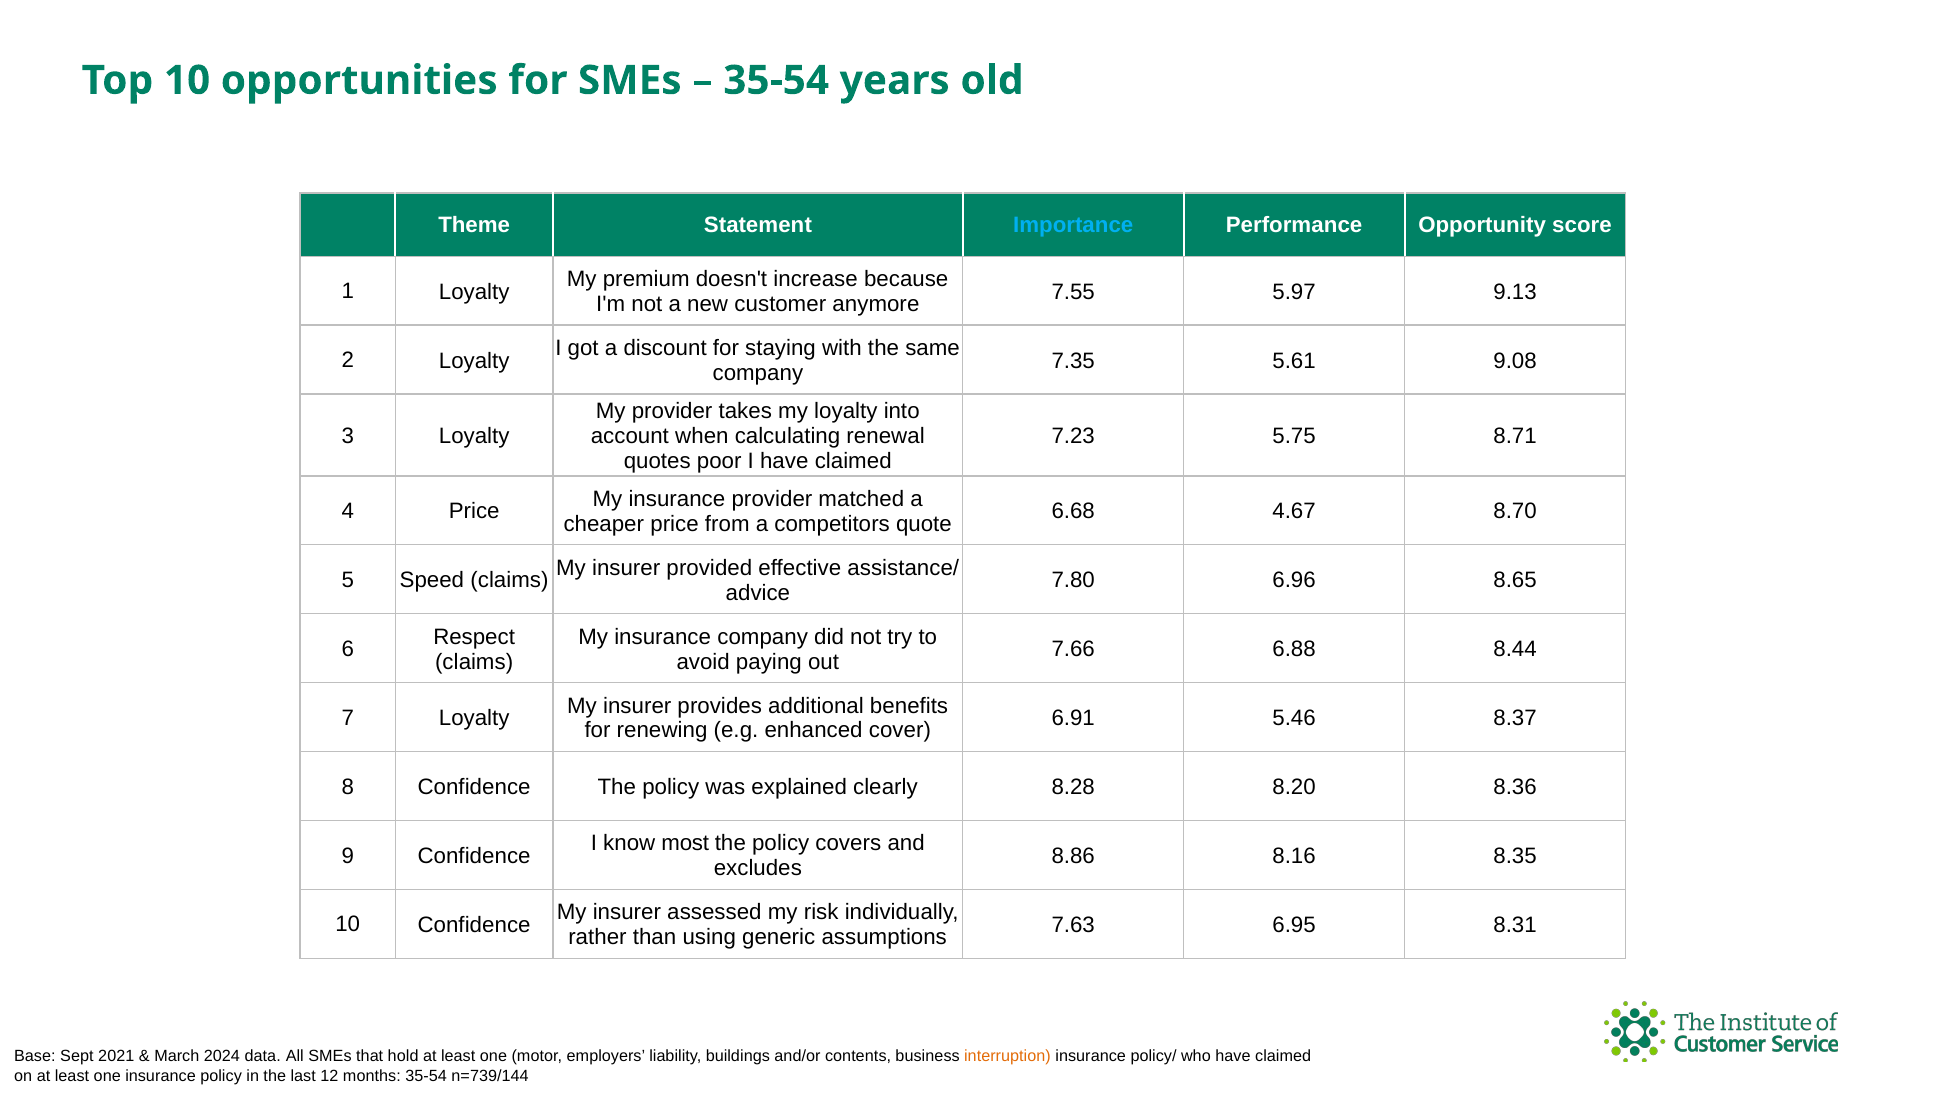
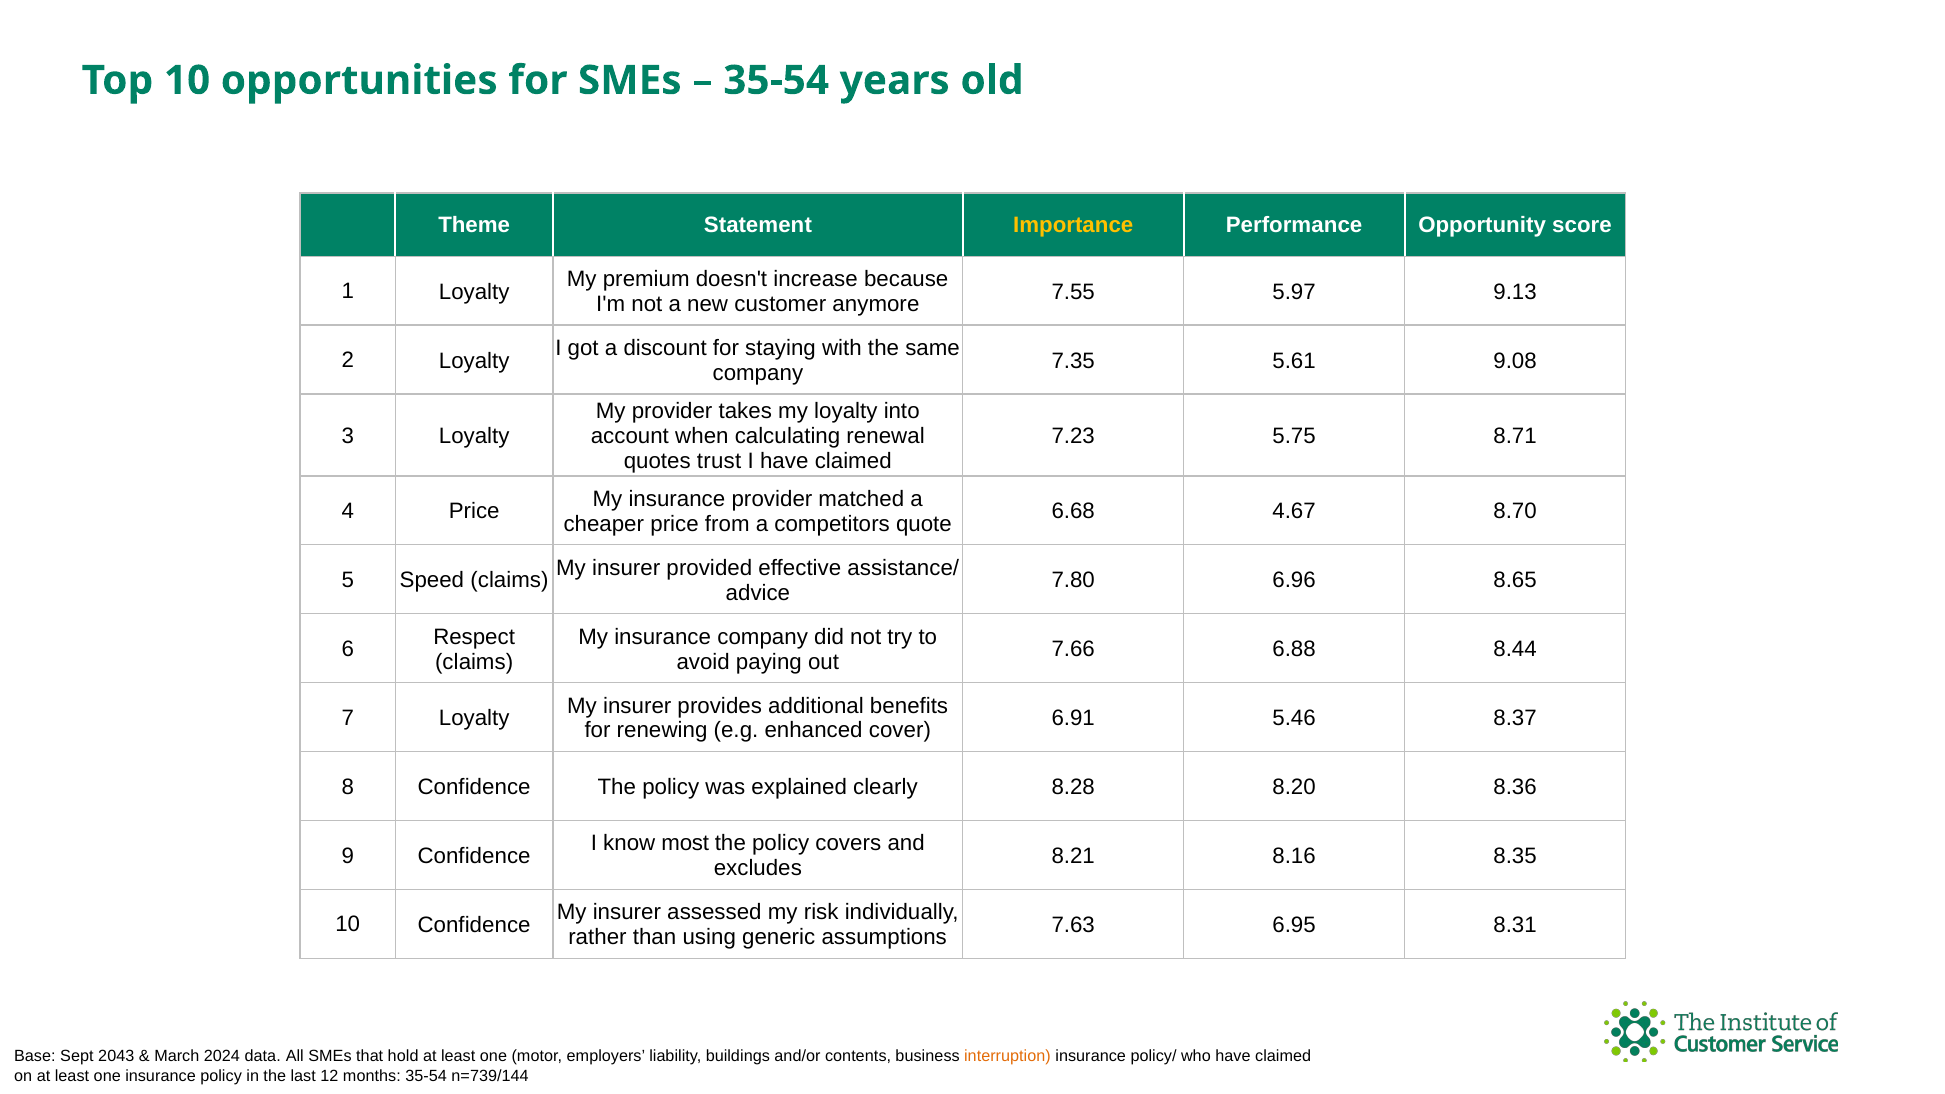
Importance colour: light blue -> yellow
poor: poor -> trust
8.86: 8.86 -> 8.21
2021: 2021 -> 2043
